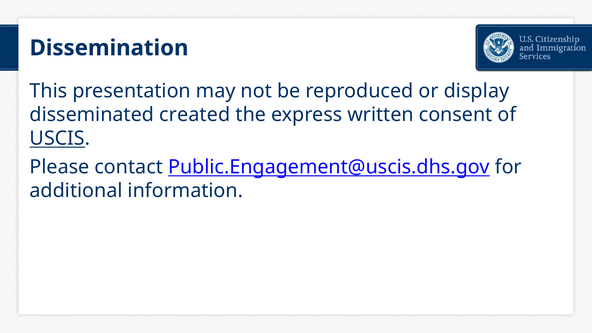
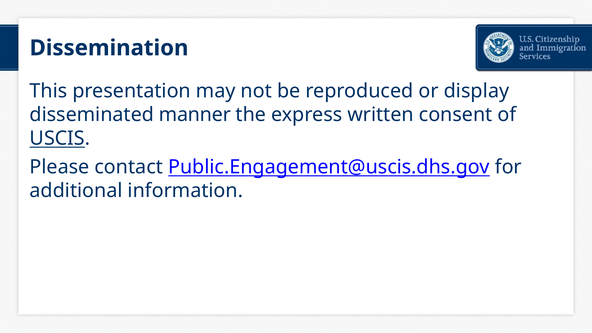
created: created -> manner
